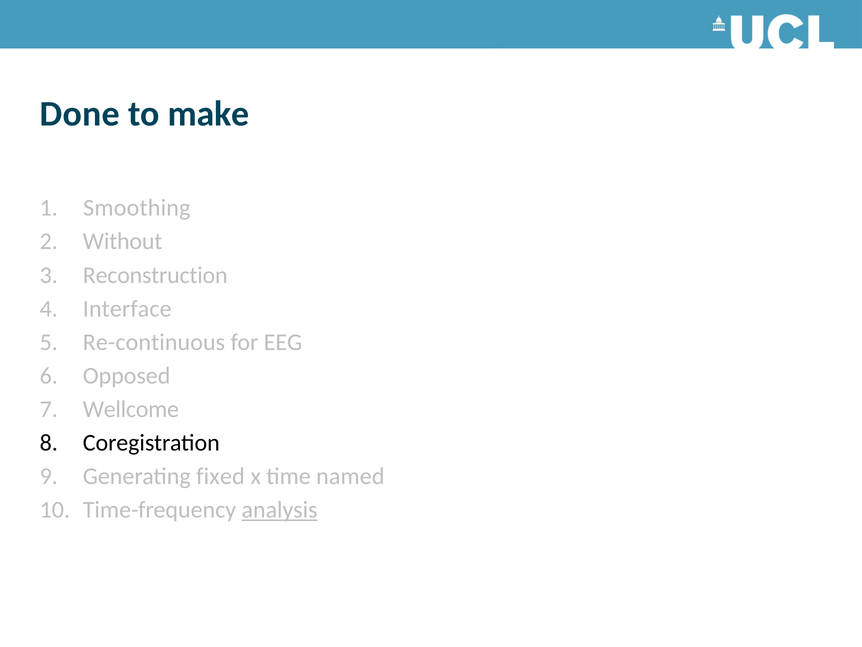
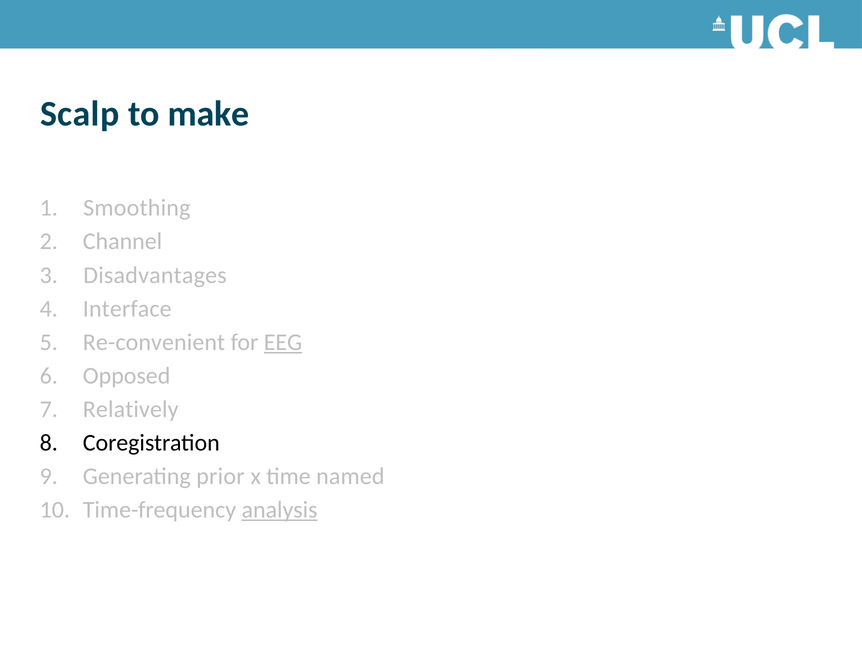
Done: Done -> Scalp
Without: Without -> Channel
Reconstruction: Reconstruction -> Disadvantages
Re-continuous: Re-continuous -> Re-convenient
EEG underline: none -> present
Wellcome: Wellcome -> Relatively
fixed: fixed -> prior
